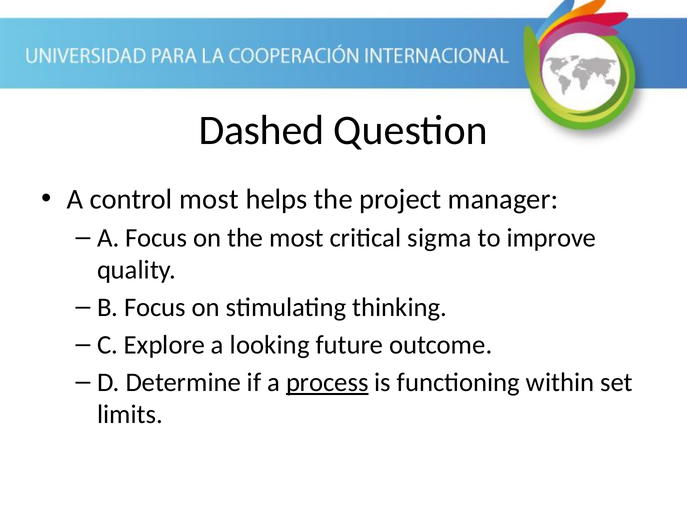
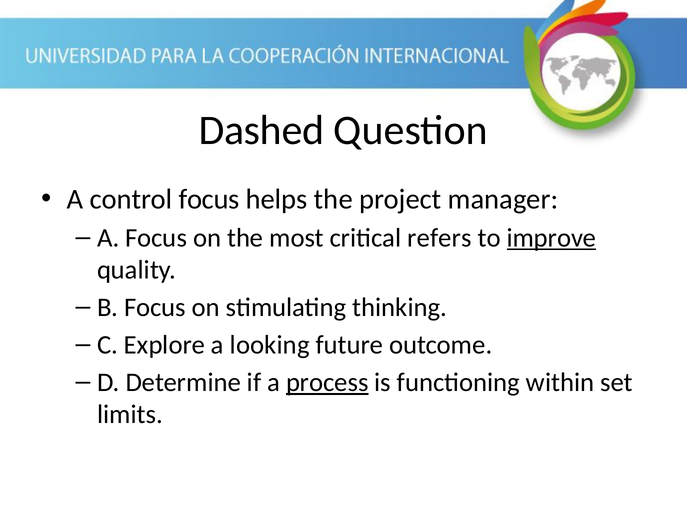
control most: most -> focus
sigma: sigma -> refers
improve underline: none -> present
